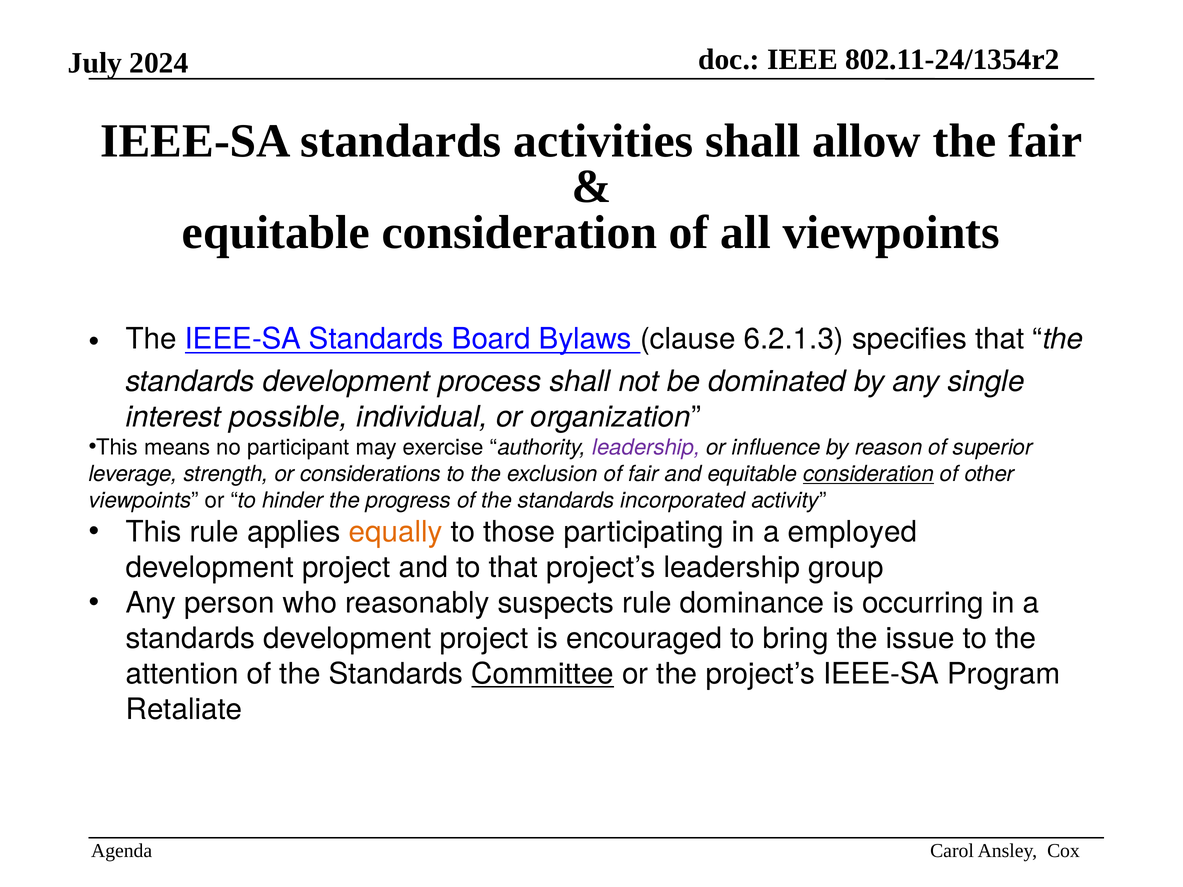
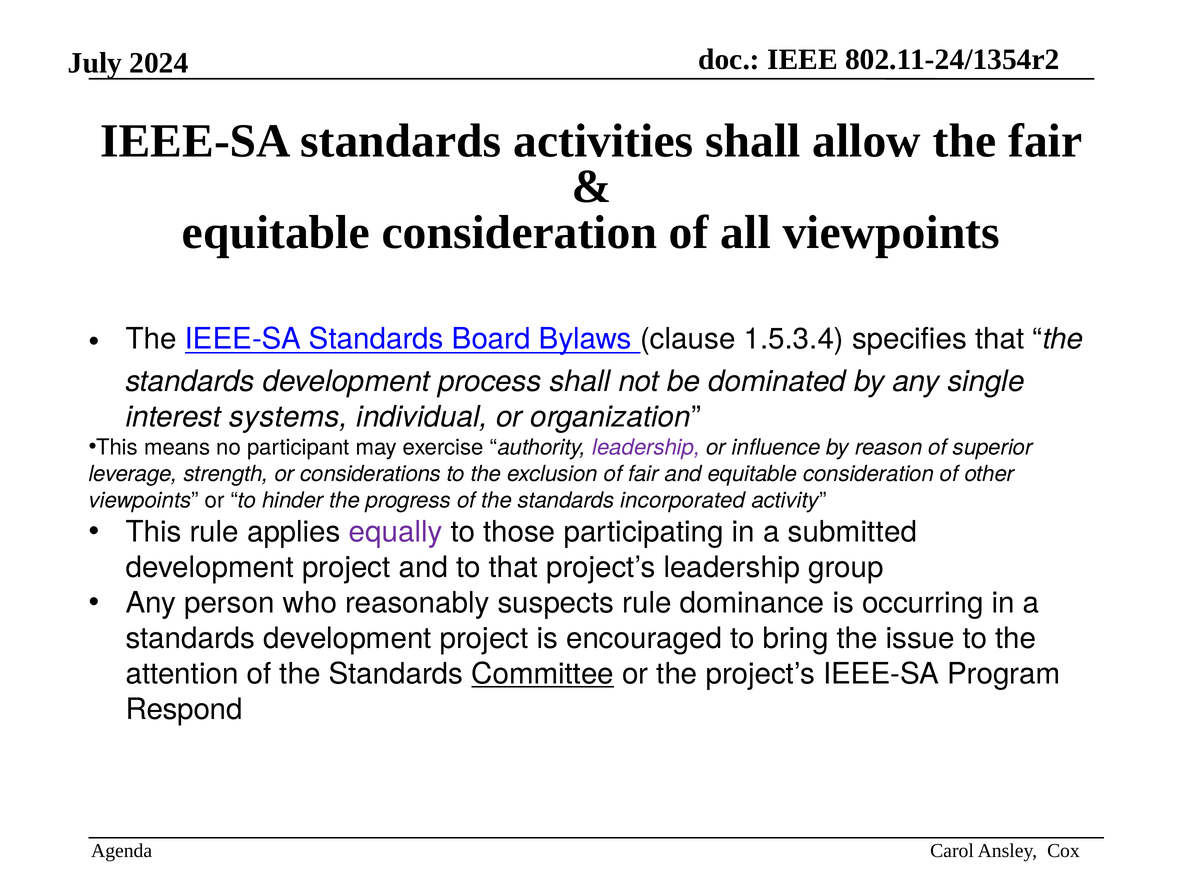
6.2.1.3: 6.2.1.3 -> 1.5.3.4
possible: possible -> systems
consideration at (869, 474) underline: present -> none
equally colour: orange -> purple
employed: employed -> submitted
Retaliate: Retaliate -> Respond
